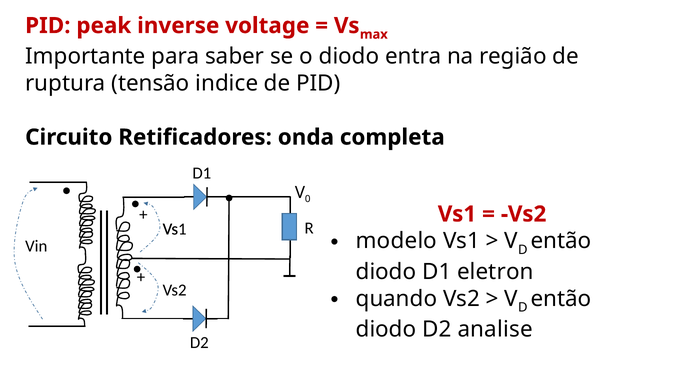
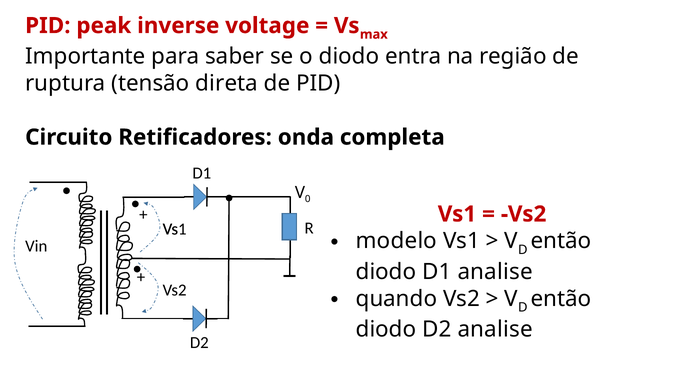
indice: indice -> direta
D1 eletron: eletron -> analise
